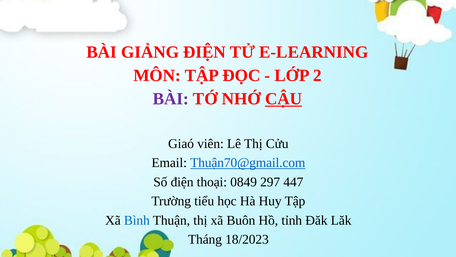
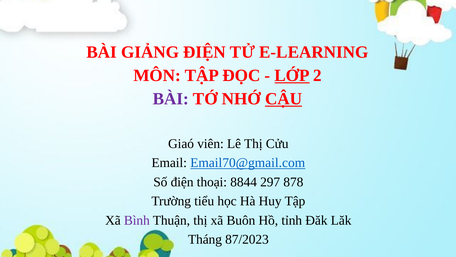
LỚP underline: none -> present
Thuận70@gmail.com: Thuận70@gmail.com -> Email70@gmail.com
0849: 0849 -> 8844
447: 447 -> 878
Bình colour: blue -> purple
18/2023: 18/2023 -> 87/2023
